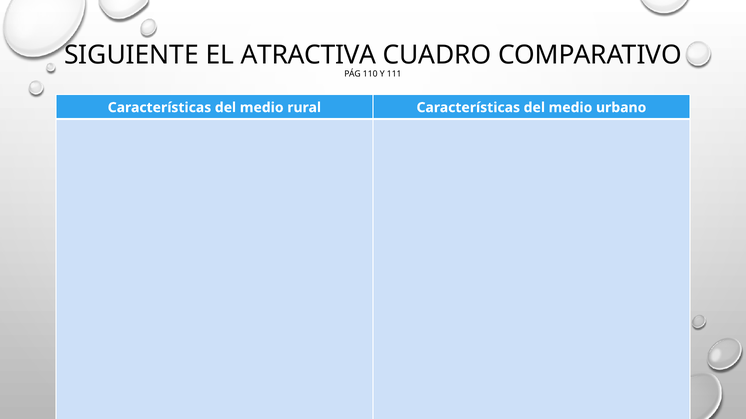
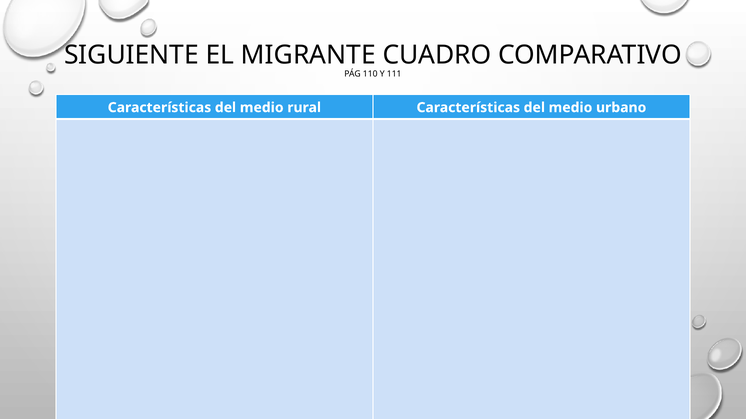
ATRACTIVA: ATRACTIVA -> MIGRANTE
